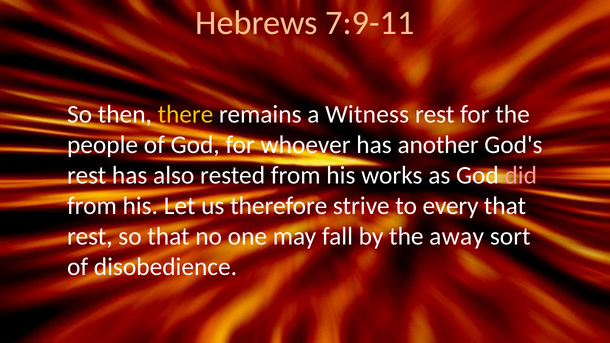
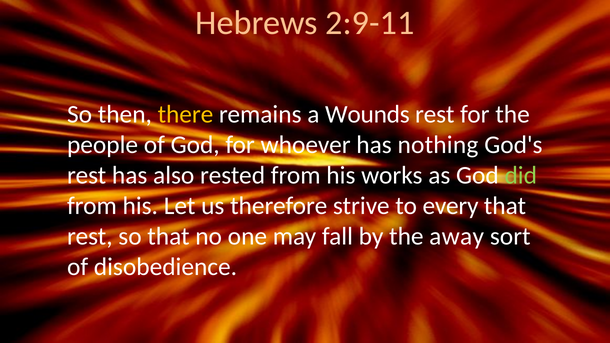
7:9-11: 7:9-11 -> 2:9-11
Witness: Witness -> Wounds
another: another -> nothing
did colour: pink -> light green
